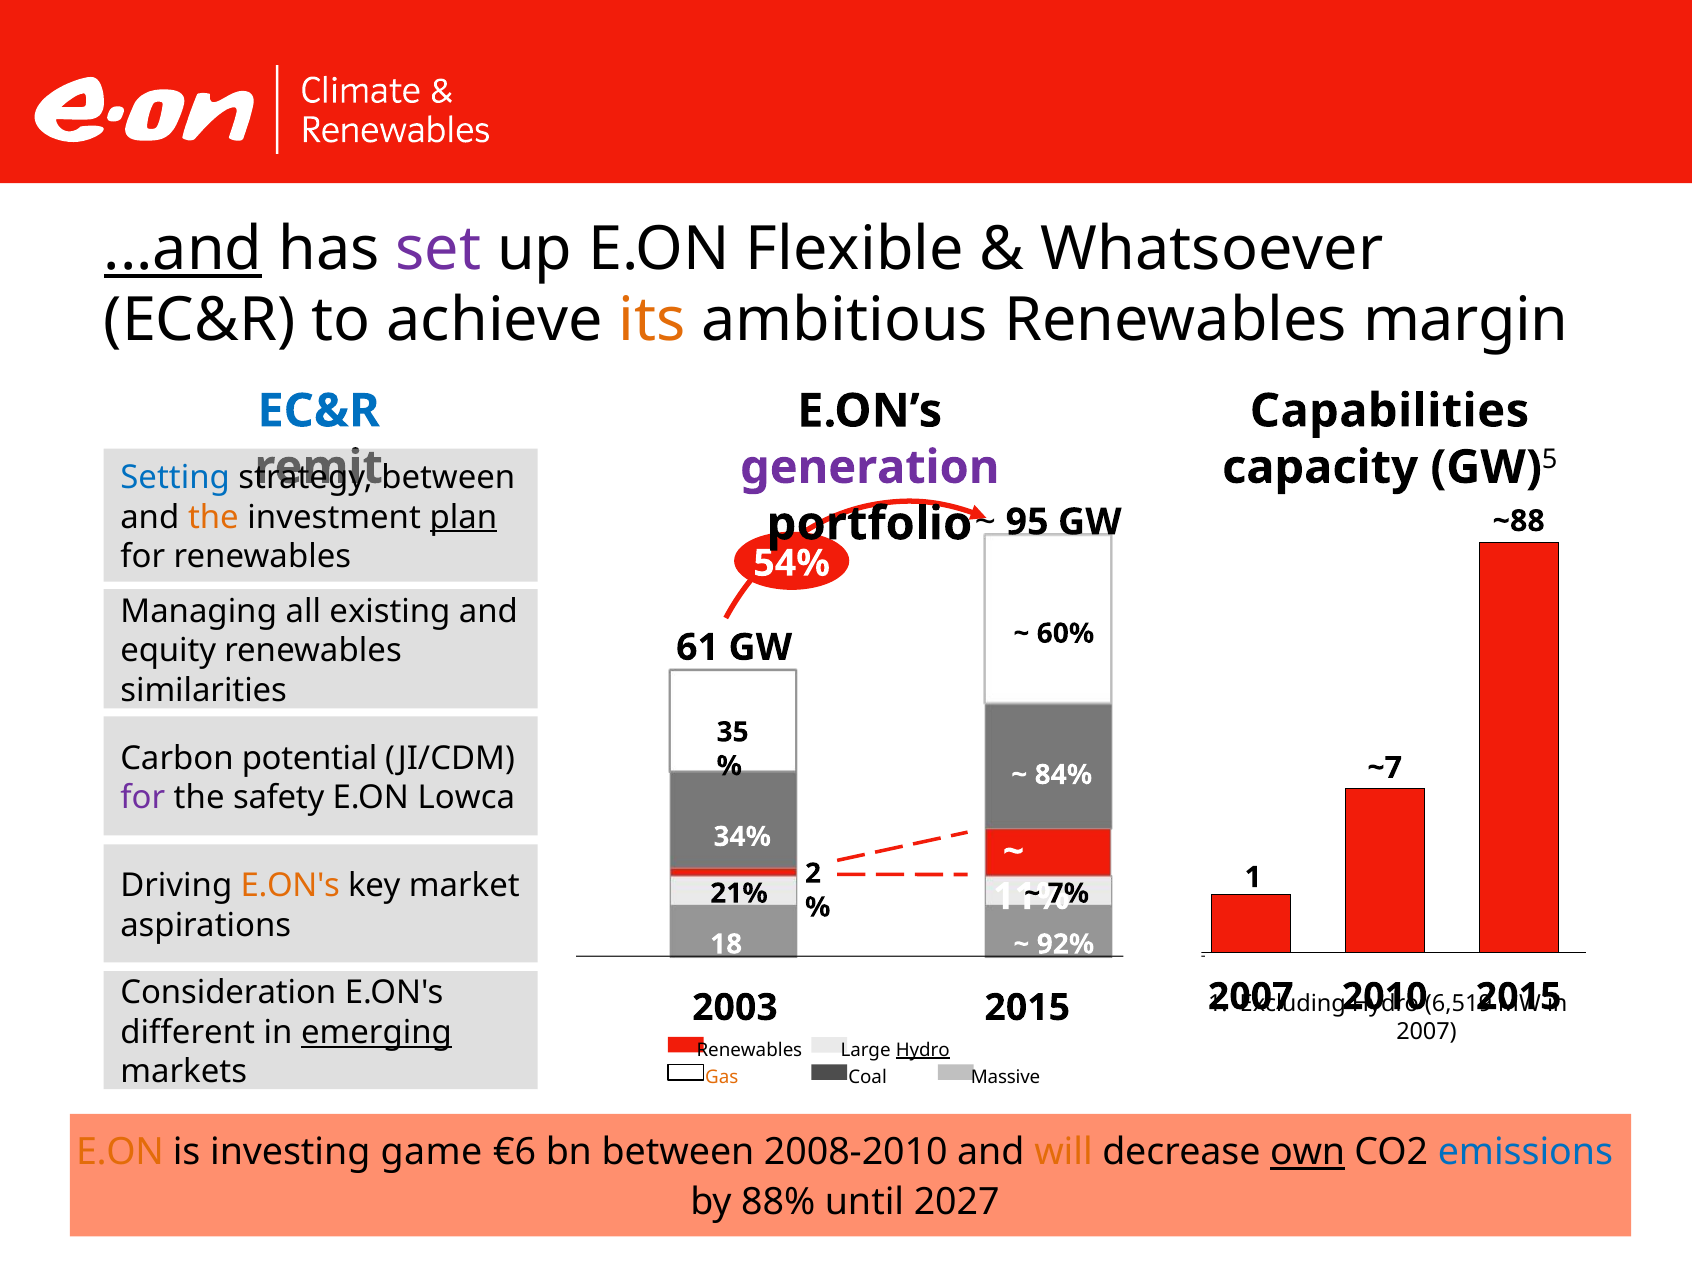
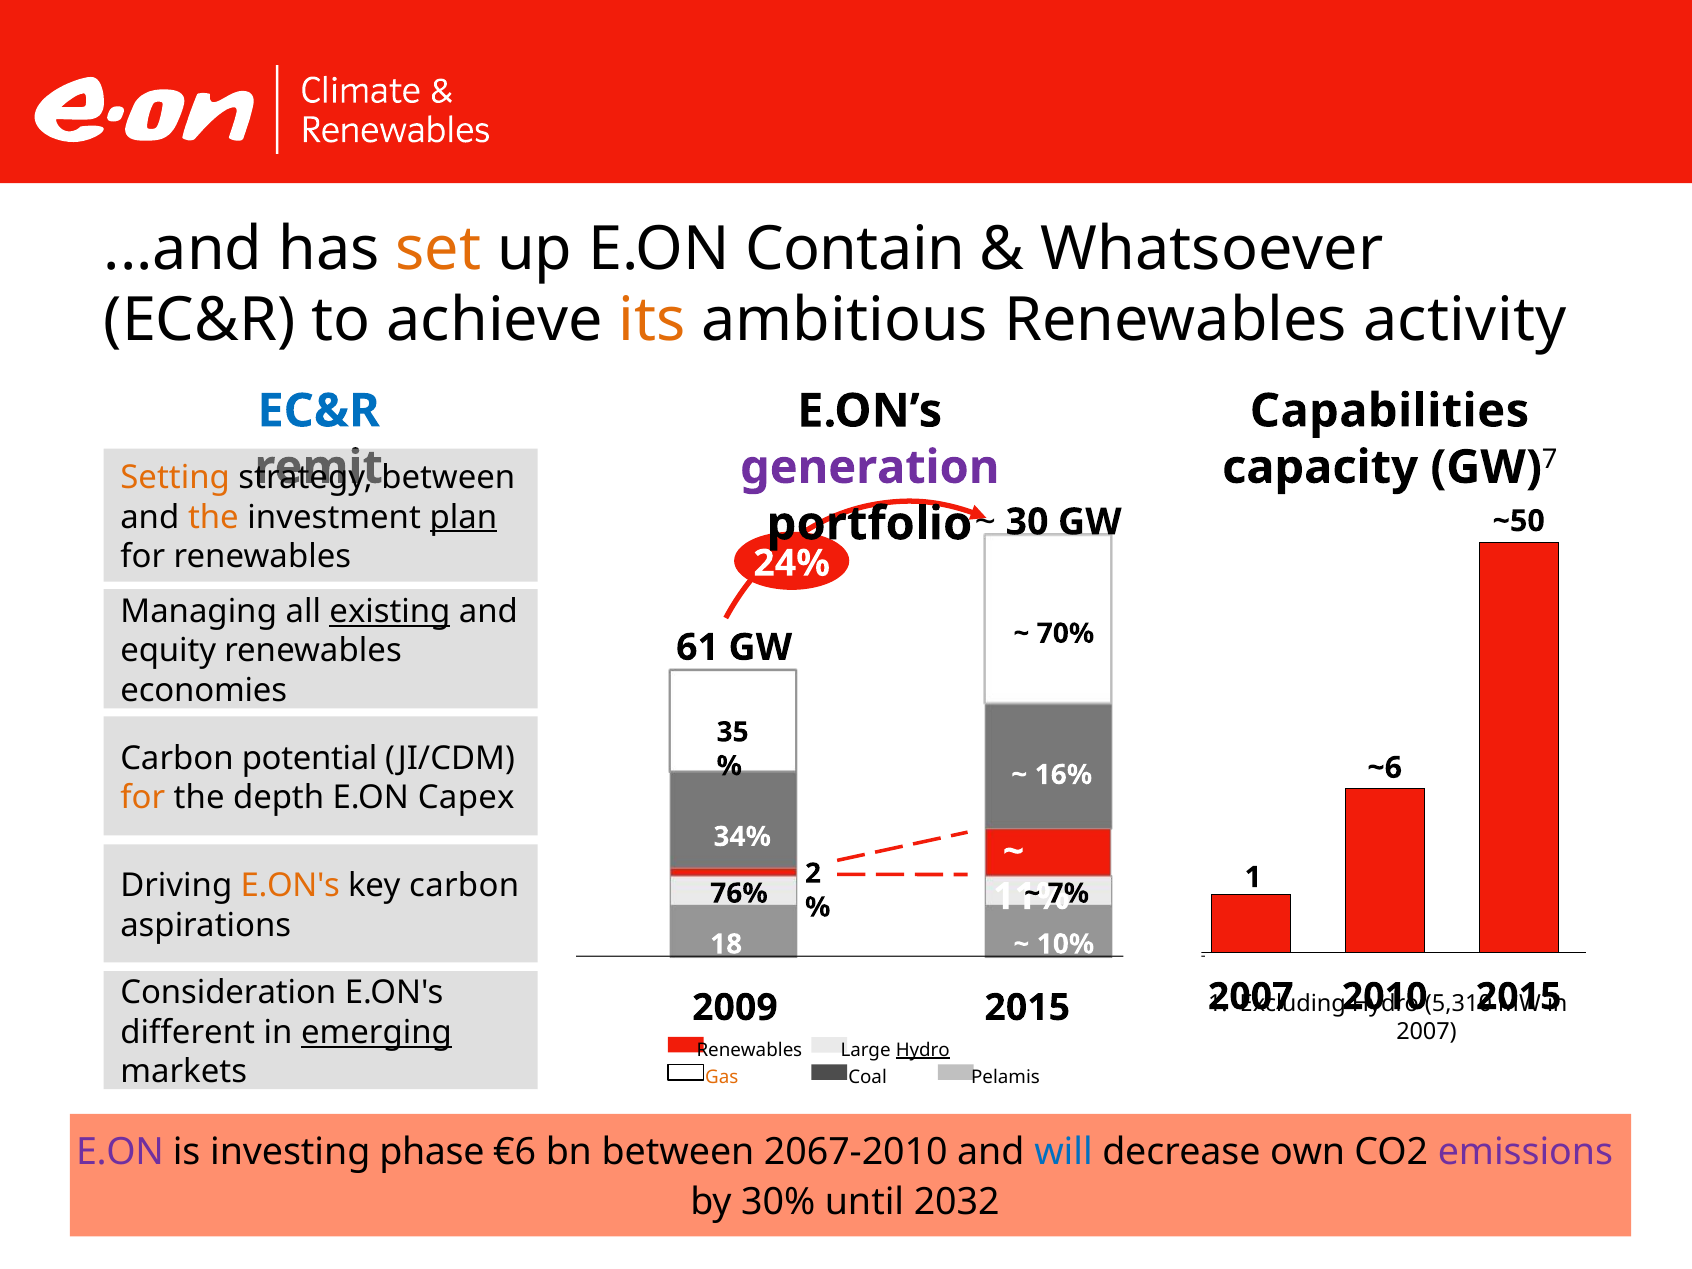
...and underline: present -> none
set colour: purple -> orange
Flexible: Flexible -> Contain
margin: margin -> activity
5: 5 -> 7
Setting colour: blue -> orange
95: 95 -> 30
~88: ~88 -> ~50
54%: 54% -> 24%
existing underline: none -> present
60%: 60% -> 70%
similarities: similarities -> economies
~7: ~7 -> ~6
84%: 84% -> 16%
for at (143, 798) colour: purple -> orange
safety: safety -> depth
Lowca: Lowca -> Capex
key market: market -> carbon
21%: 21% -> 76%
92%: 92% -> 10%
6,519: 6,519 -> 5,310
2003: 2003 -> 2009
Massive: Massive -> Pelamis
E.ON at (120, 1152) colour: orange -> purple
game: game -> phase
2008-2010: 2008-2010 -> 2067-2010
will colour: orange -> blue
own underline: present -> none
emissions colour: blue -> purple
88%: 88% -> 30%
2027: 2027 -> 2032
